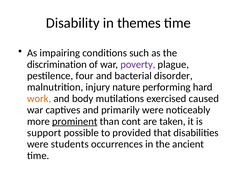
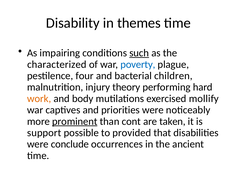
such underline: none -> present
discrimination: discrimination -> characterized
poverty colour: purple -> blue
disorder: disorder -> children
nature: nature -> theory
caused: caused -> mollify
primarily: primarily -> priorities
students: students -> conclude
